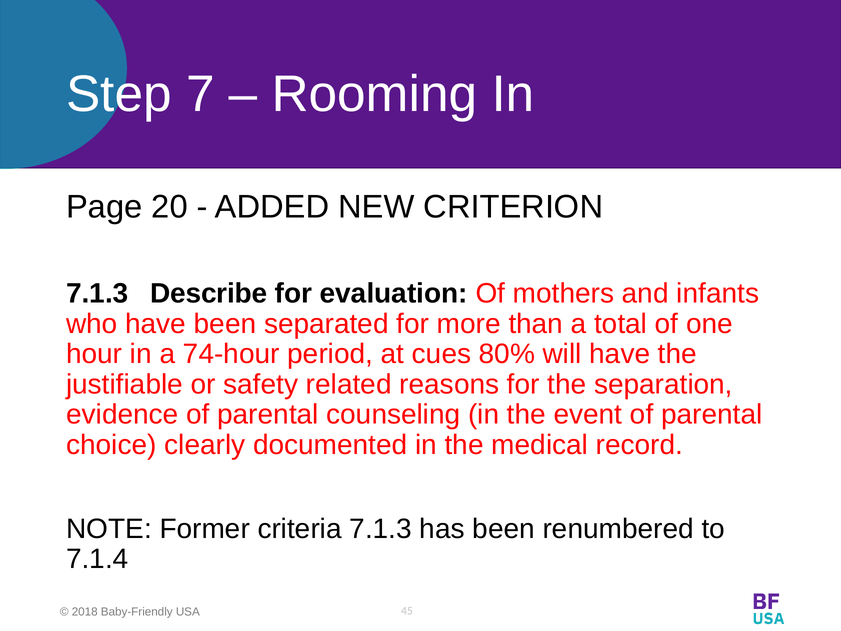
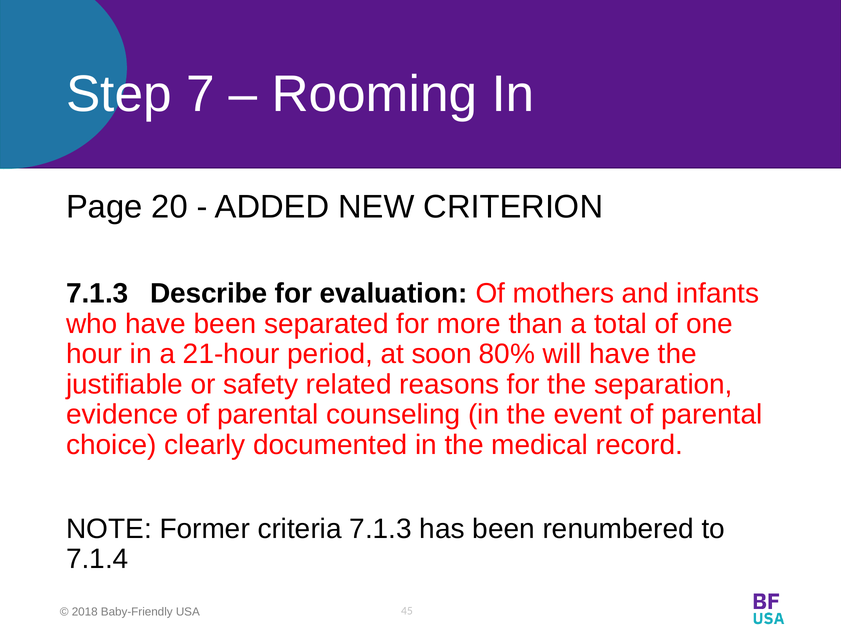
74-hour: 74-hour -> 21-hour
cues: cues -> soon
